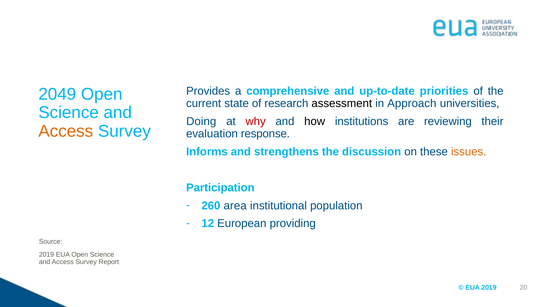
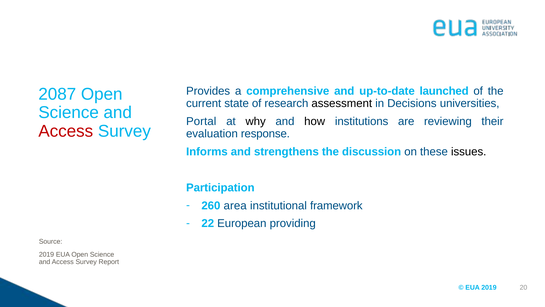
priorities: priorities -> launched
2049: 2049 -> 2087
Approach: Approach -> Decisions
Doing: Doing -> Portal
why colour: red -> black
Access at (66, 131) colour: orange -> red
issues colour: orange -> black
population: population -> framework
12: 12 -> 22
